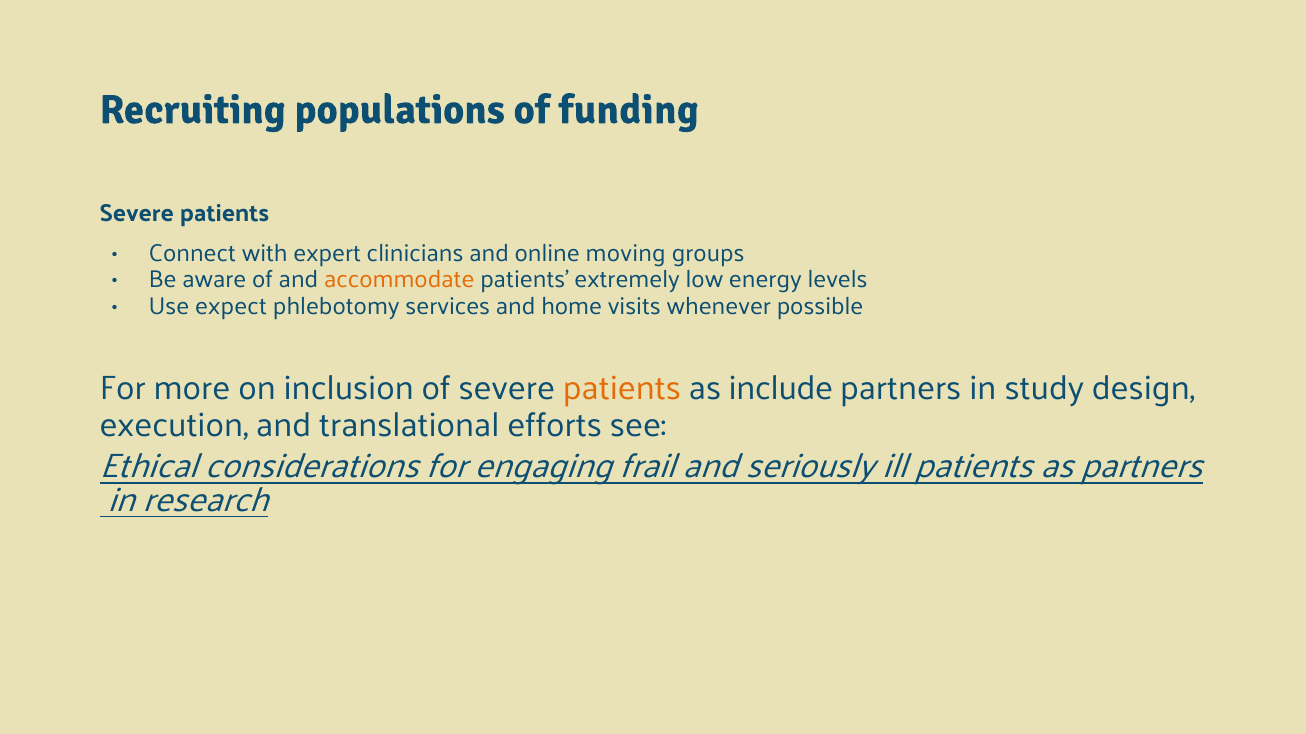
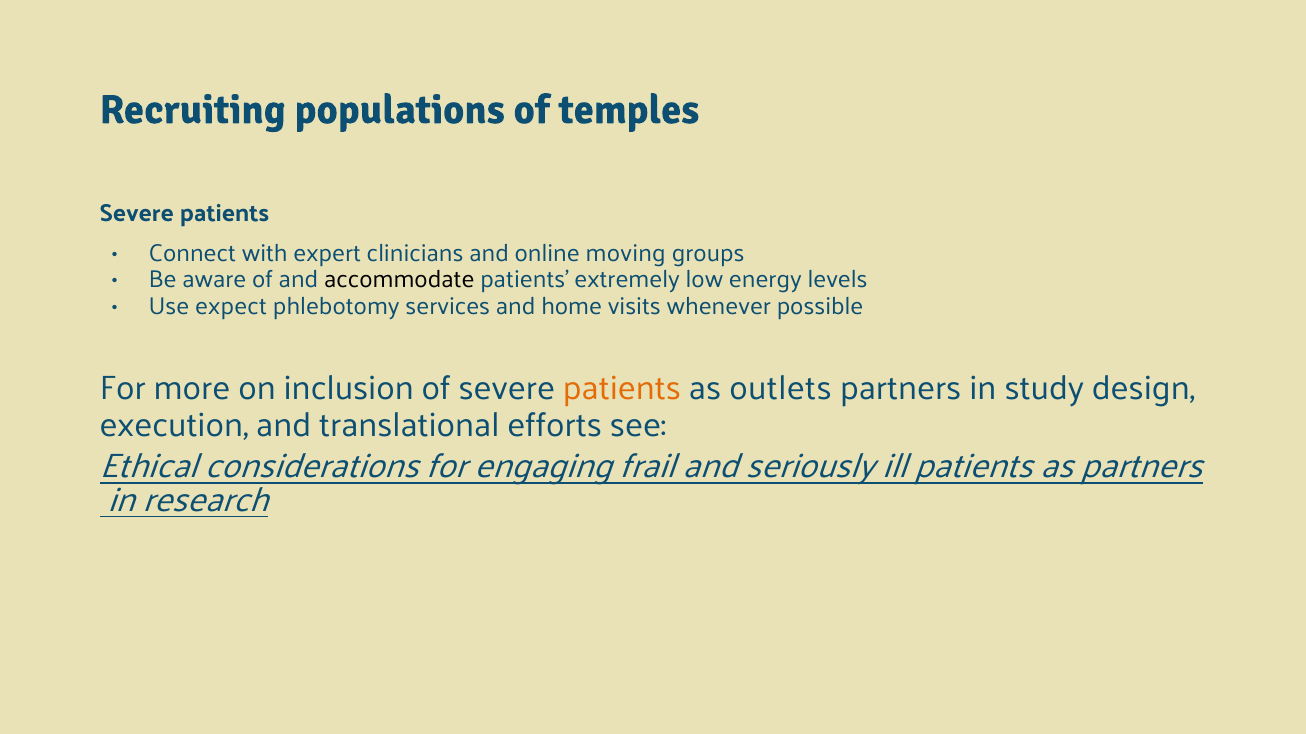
funding: funding -> temples
accommodate colour: orange -> black
include: include -> outlets
